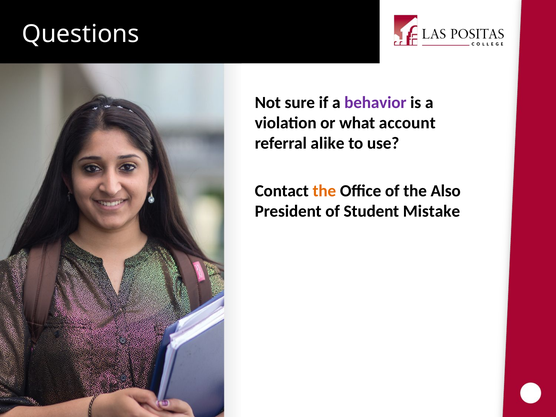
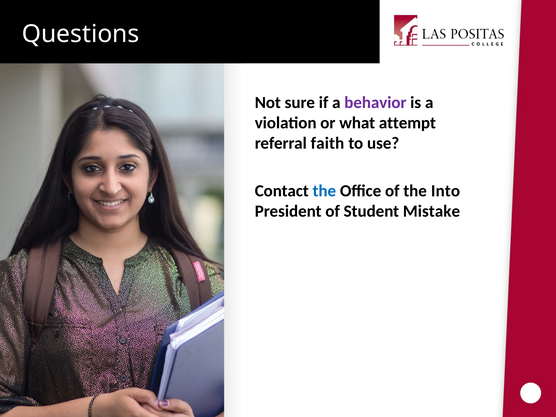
account: account -> attempt
alike: alike -> faith
the at (324, 191) colour: orange -> blue
Also: Also -> Into
